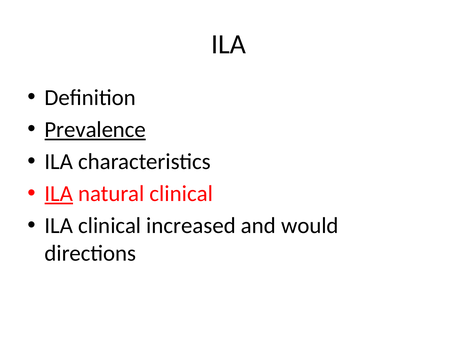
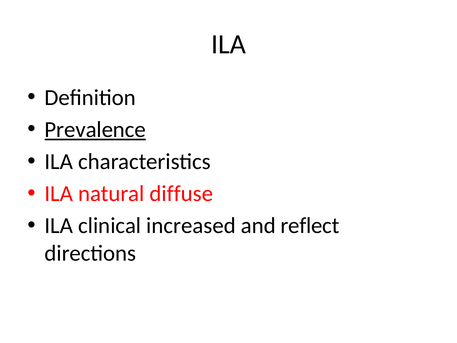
ILA at (59, 194) underline: present -> none
natural clinical: clinical -> diffuse
would: would -> reflect
